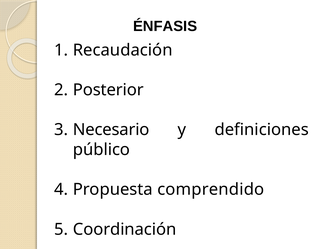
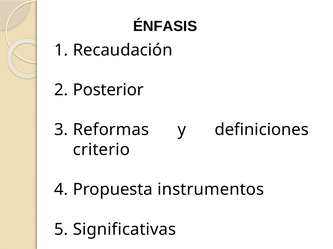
Necesario: Necesario -> Reformas
público: público -> criterio
comprendido: comprendido -> instrumentos
Coordinación: Coordinación -> Significativas
